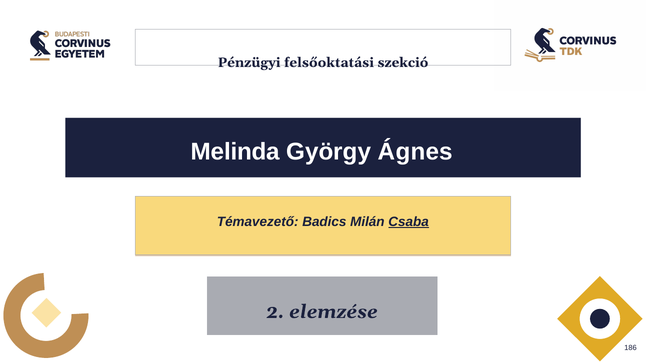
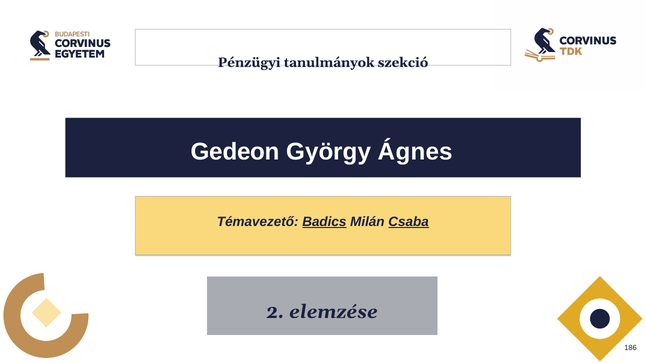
felsőoktatási: felsőoktatási -> tanulmányok
Melinda: Melinda -> Gedeon
Badics underline: none -> present
